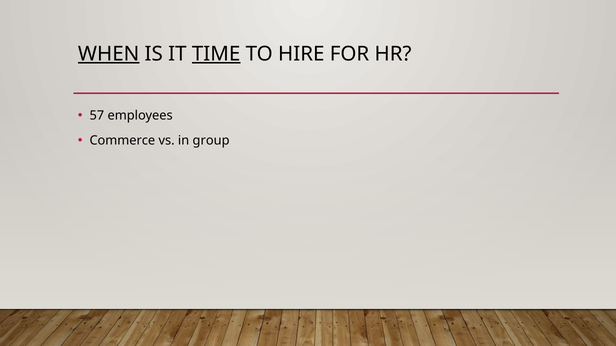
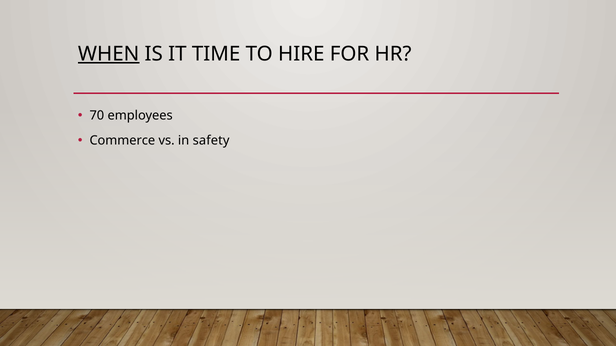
TIME underline: present -> none
57: 57 -> 70
group: group -> safety
